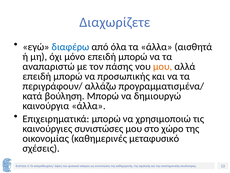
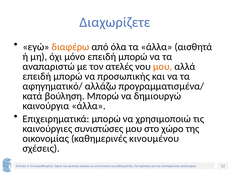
διαφέρω colour: blue -> orange
πάσης: πάσης -> ατελές
περιγράφουν/: περιγράφουν/ -> αφηγηματικό/
μεταφυσικό: μεταφυσικό -> κινουμένου
